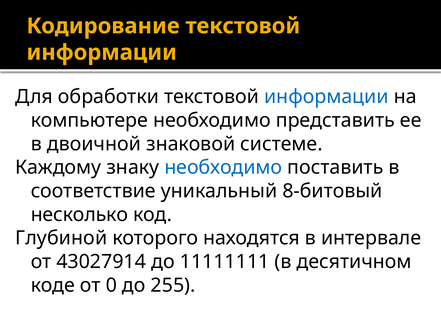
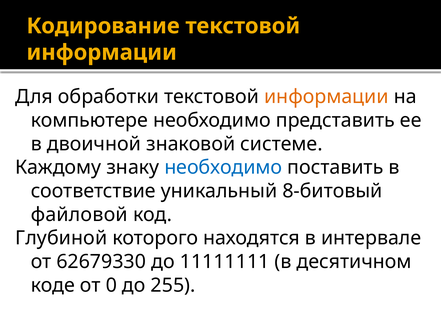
информации at (326, 97) colour: blue -> orange
несколько: несколько -> файловой
43027914: 43027914 -> 62679330
